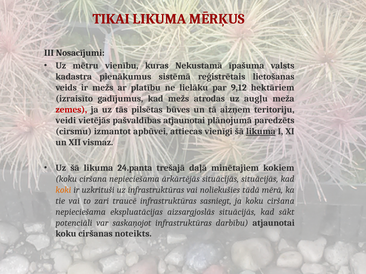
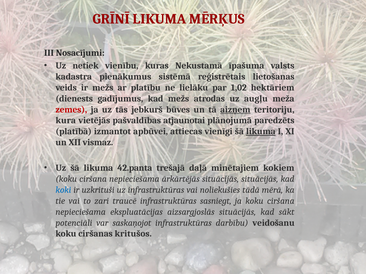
TIKAI: TIKAI -> GRĪNĪ
mētru: mētru -> netiek
9,12: 9,12 -> 1,02
izraisīto: izraisīto -> dienests
pilsētas: pilsētas -> jebkurš
aizņem underline: none -> present
veidi: veidi -> kura
cirsmu: cirsmu -> platībā
24.panta: 24.panta -> 42.panta
koki colour: orange -> blue
darbību atjaunotai: atjaunotai -> veidošanu
noteikts: noteikts -> kritušos
